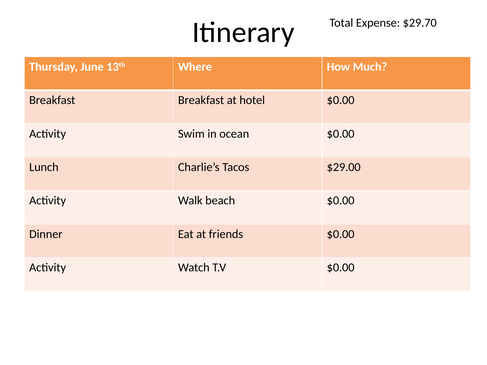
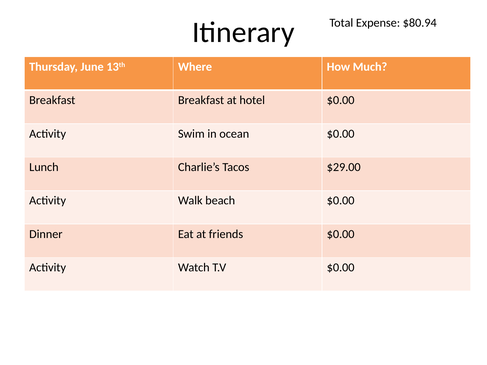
$29.70: $29.70 -> $80.94
